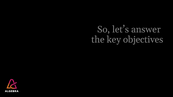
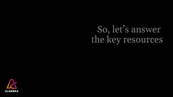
objectives: objectives -> resources
